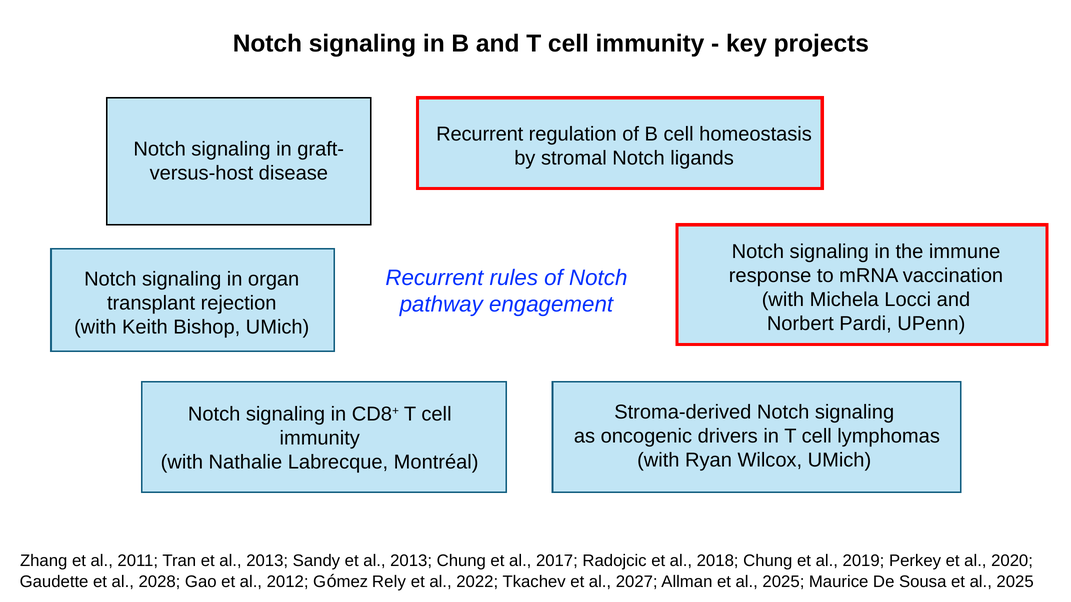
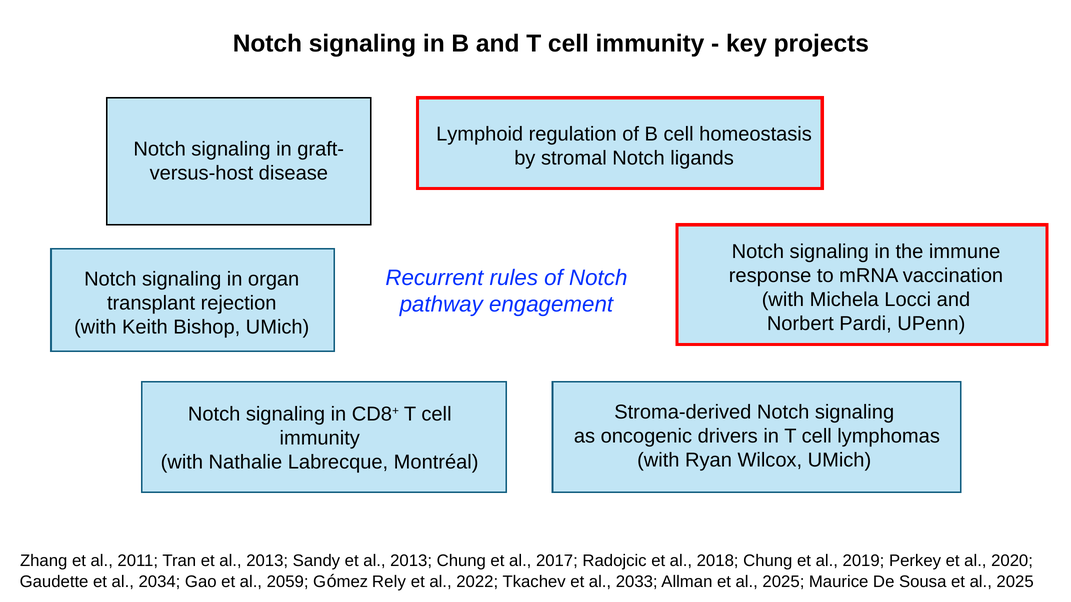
Recurrent at (480, 134): Recurrent -> Lymphoid
2028: 2028 -> 2034
2012: 2012 -> 2059
2027: 2027 -> 2033
